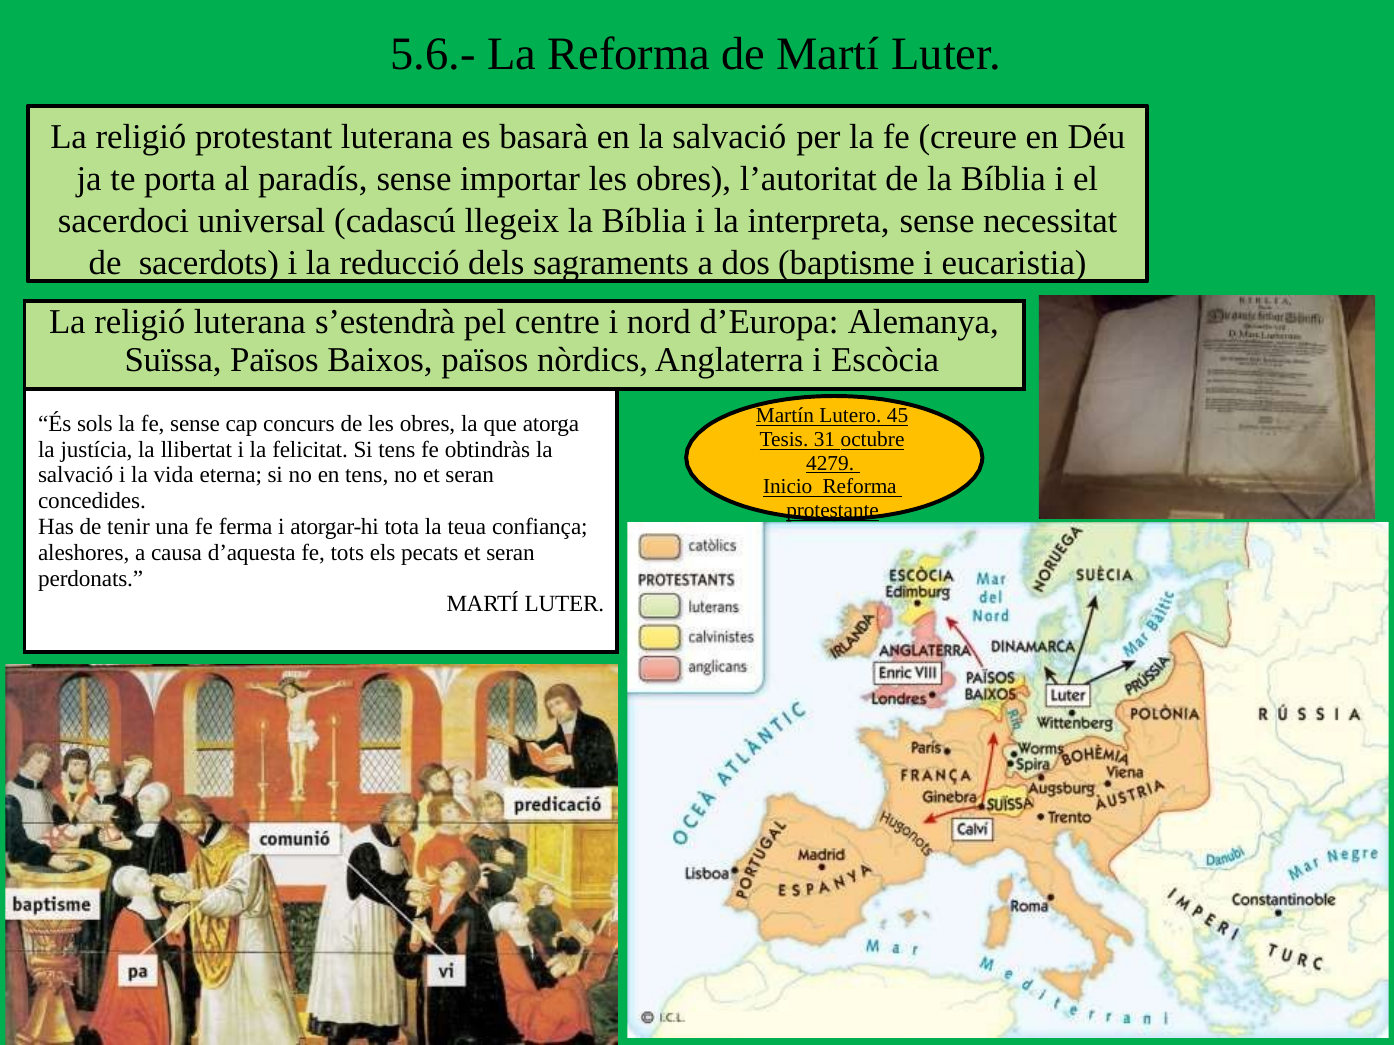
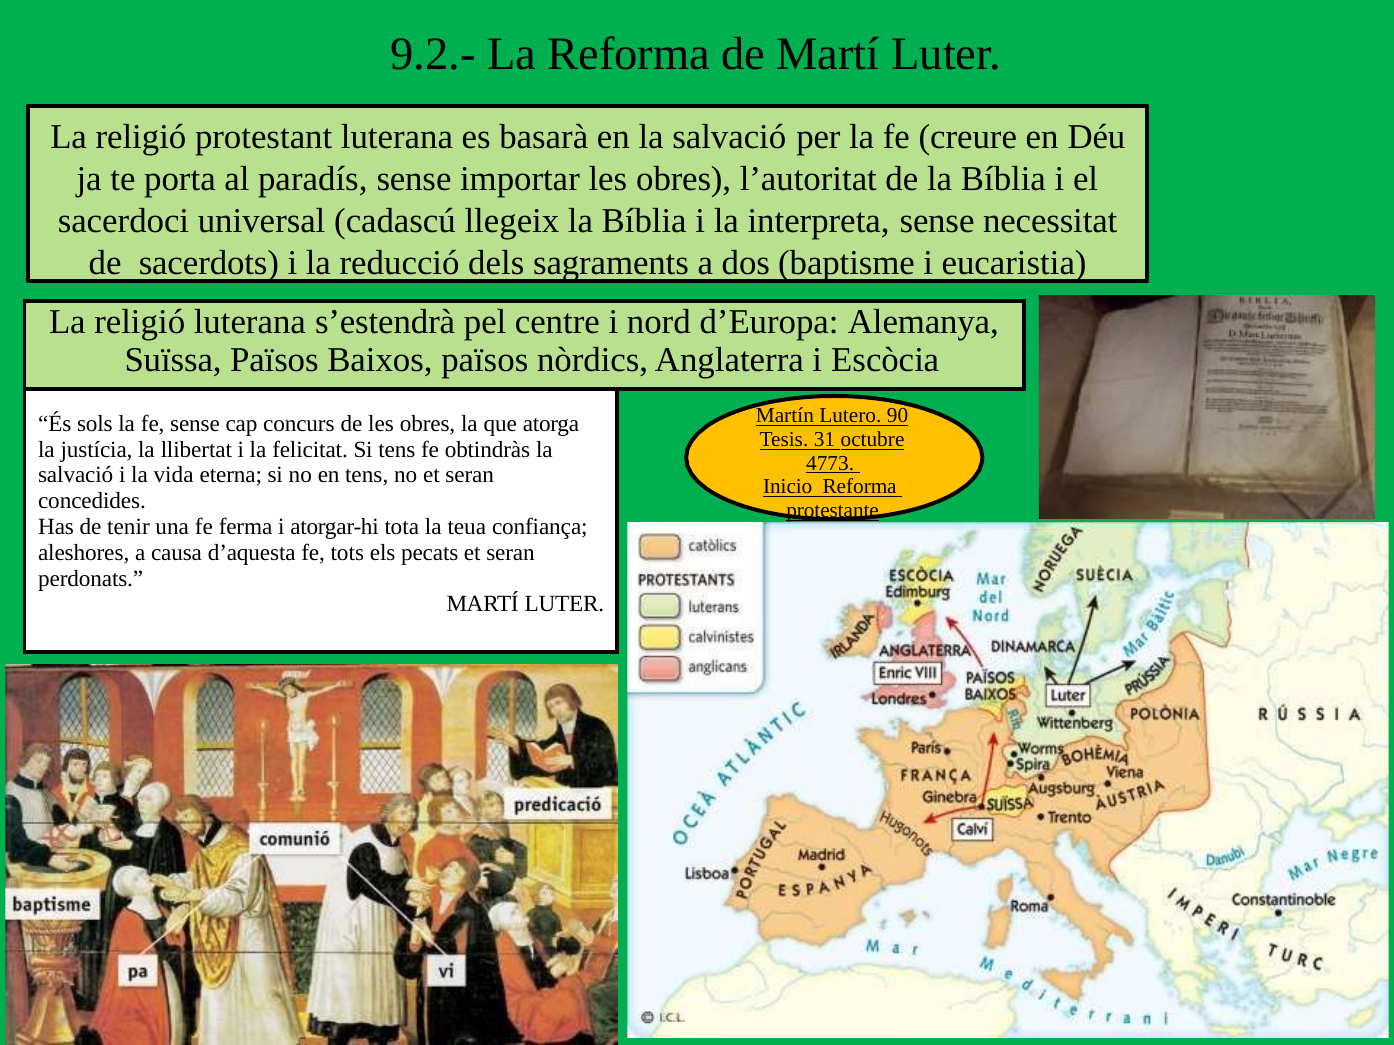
5.6.-: 5.6.- -> 9.2.-
45: 45 -> 90
4279: 4279 -> 4773
